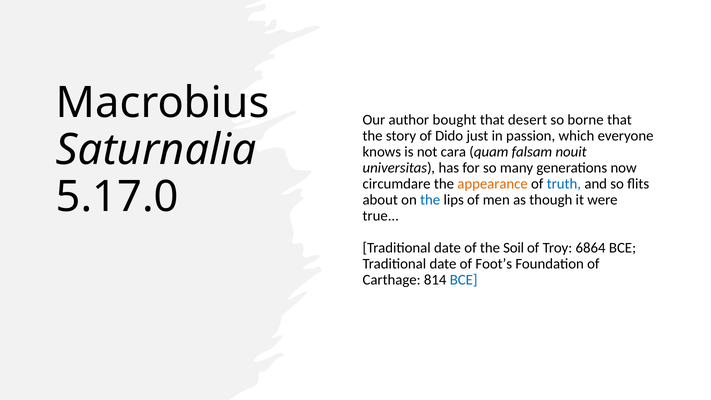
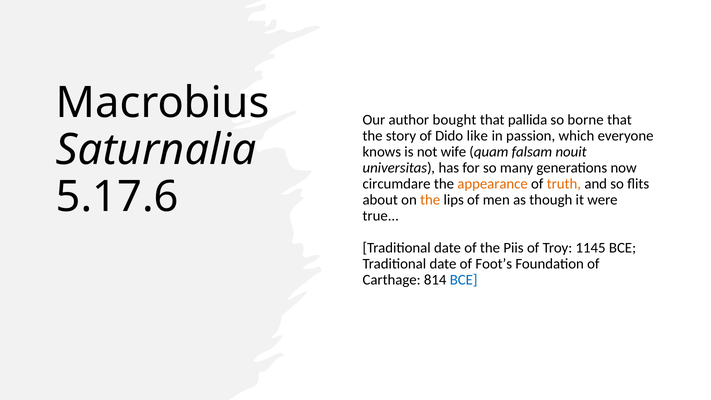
desert: desert -> pallida
just: just -> like
cara: cara -> wife
truth colour: blue -> orange
5.17.0: 5.17.0 -> 5.17.6
the at (430, 200) colour: blue -> orange
Soil: Soil -> Piis
6864: 6864 -> 1145
